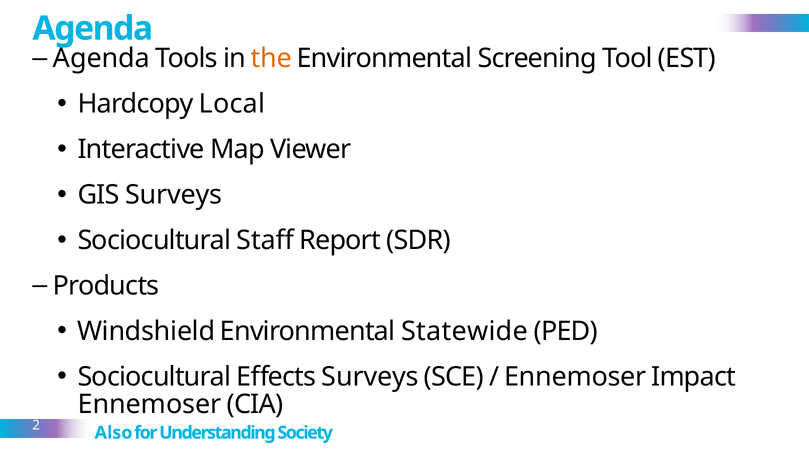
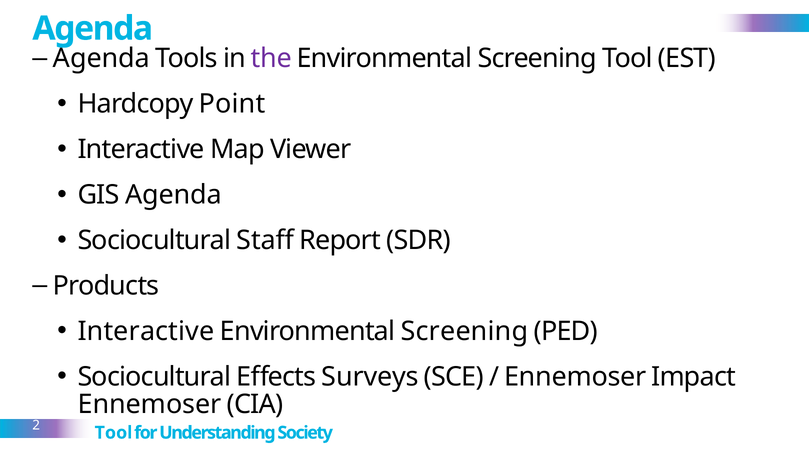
the colour: orange -> purple
Local: Local -> Point
GIS Surveys: Surveys -> Agenda
Windshield at (146, 331): Windshield -> Interactive
Statewide at (464, 331): Statewide -> Screening
Also at (114, 433): Also -> Tool
